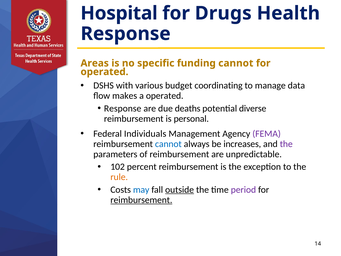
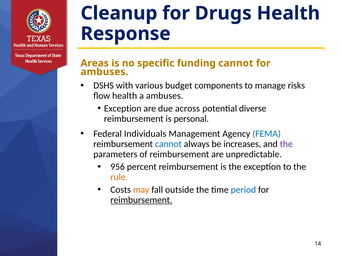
Hospital: Hospital -> Cleanup
operated at (104, 72): operated -> ambuses
coordinating: coordinating -> components
data: data -> risks
flow makes: makes -> health
a operated: operated -> ambuses
Response at (123, 108): Response -> Exception
deaths: deaths -> across
FEMA colour: purple -> blue
102: 102 -> 956
may colour: blue -> orange
outside underline: present -> none
period colour: purple -> blue
